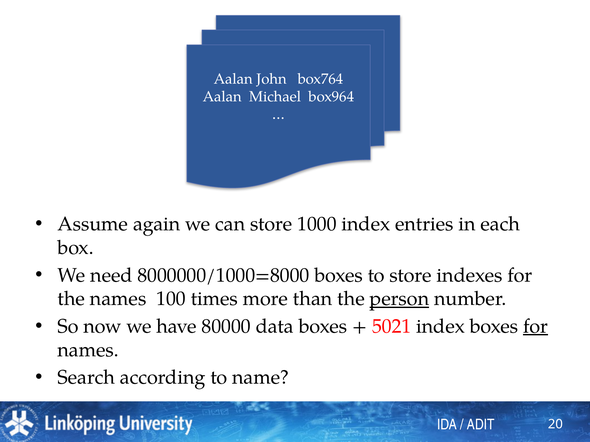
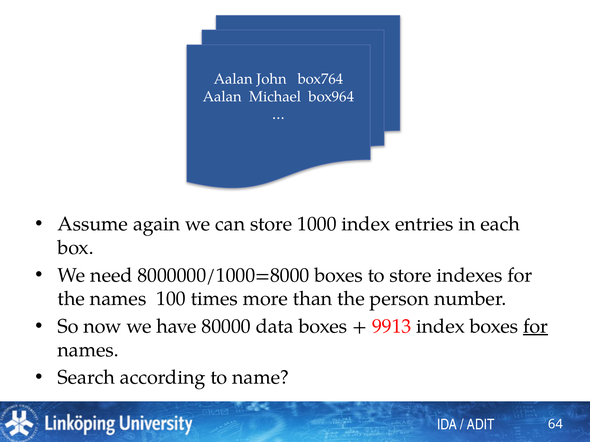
person underline: present -> none
5021: 5021 -> 9913
20: 20 -> 64
